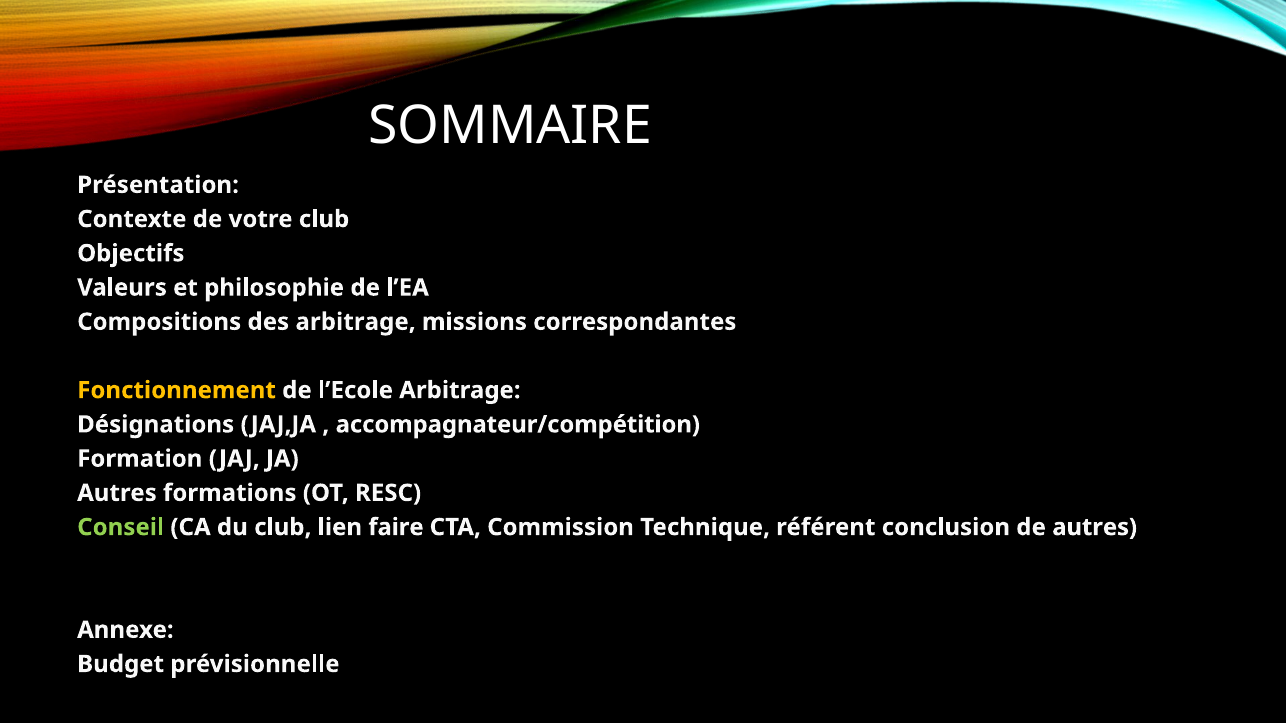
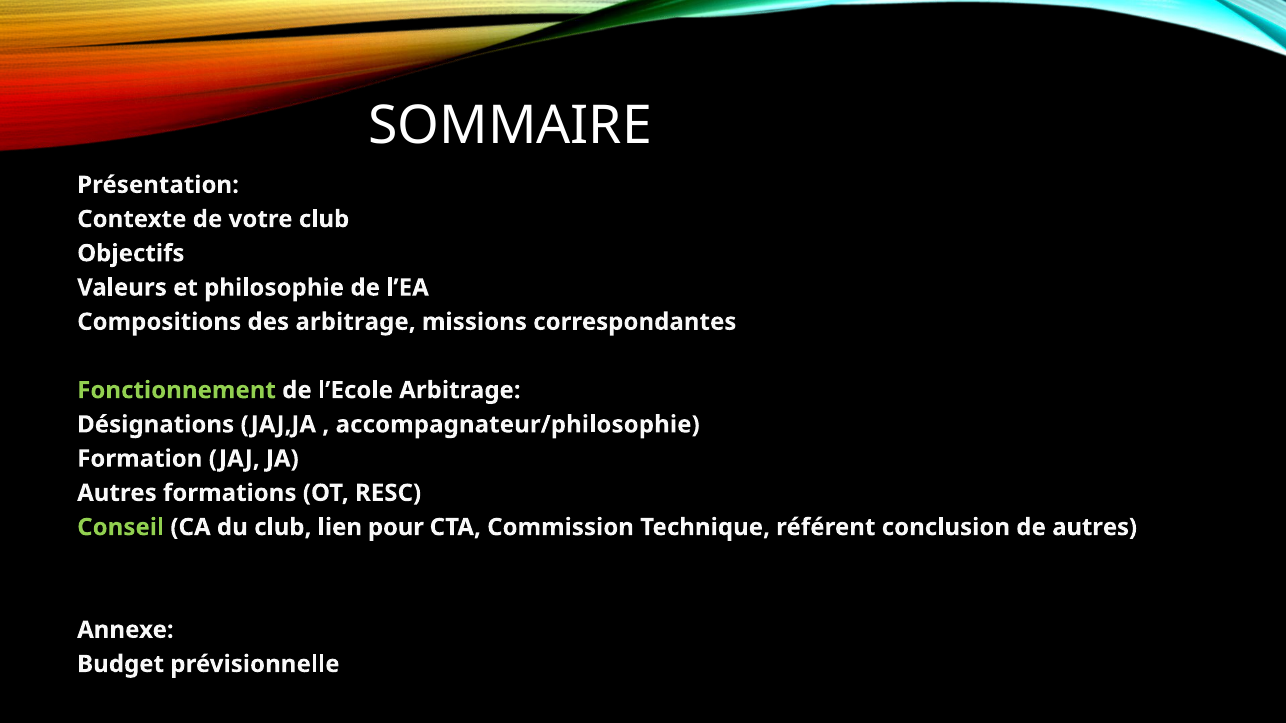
Fonctionnement colour: yellow -> light green
accompagnateur/compétition: accompagnateur/compétition -> accompagnateur/philosophie
faire: faire -> pour
